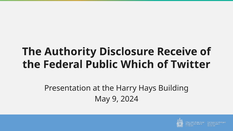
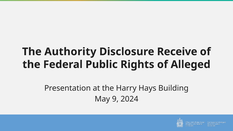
Which: Which -> Rights
Twitter: Twitter -> Alleged
